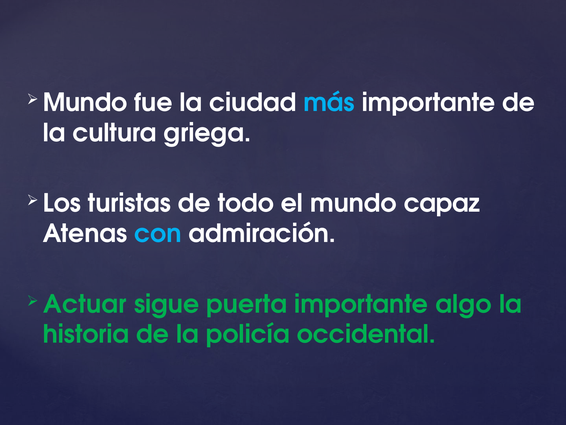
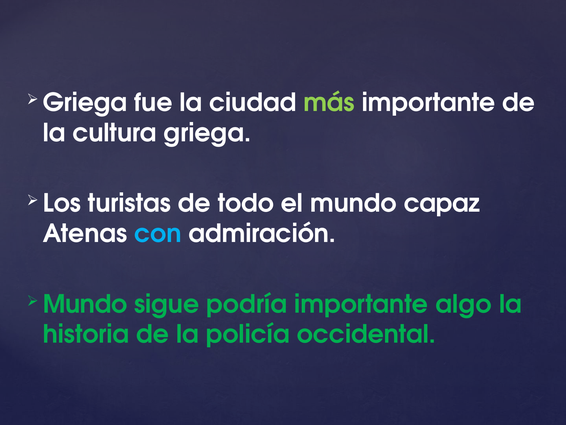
Mundo at (85, 103): Mundo -> Griega
más colour: light blue -> light green
Actuar at (85, 304): Actuar -> Mundo
puerta: puerta -> podría
